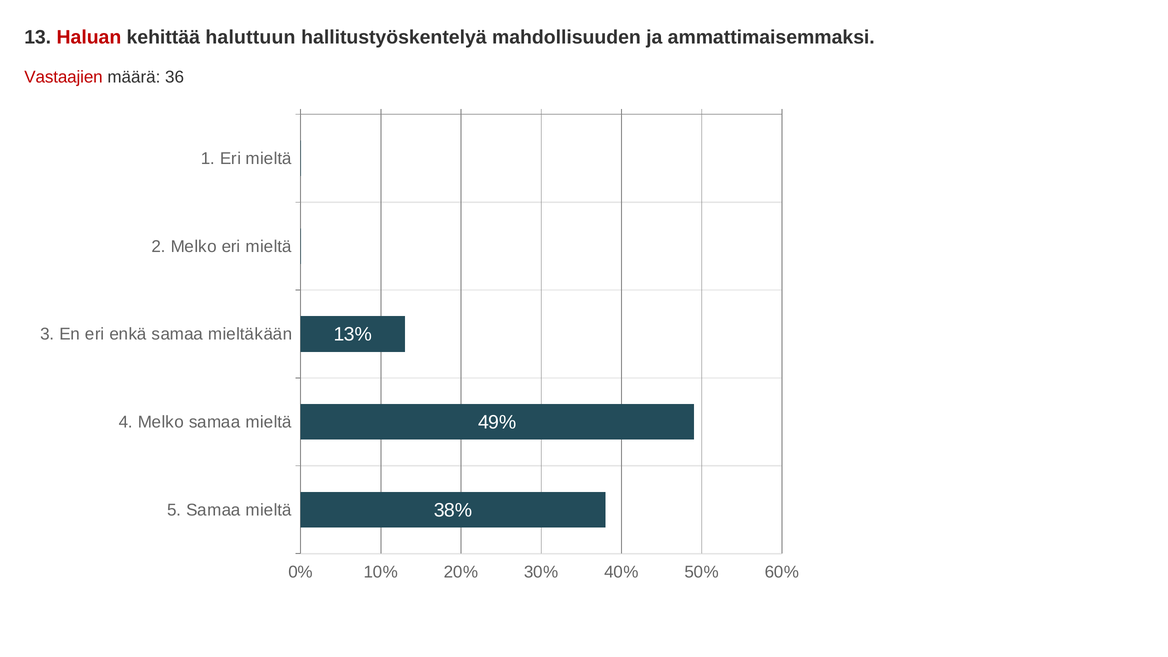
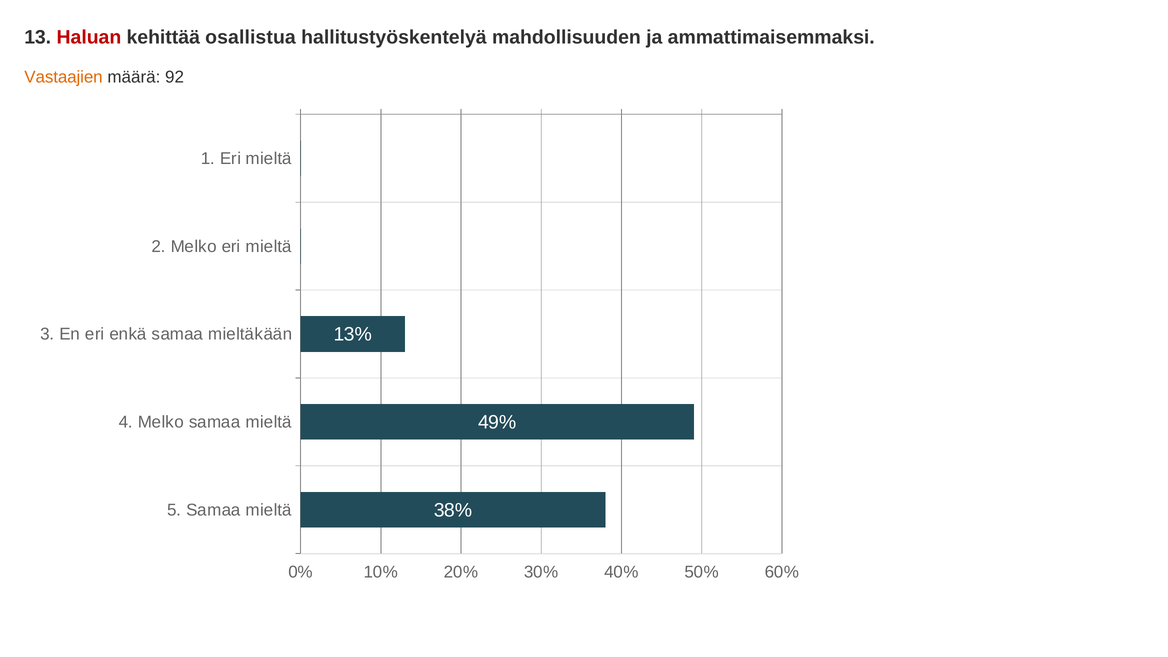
haluttuun: haluttuun -> osallistua
Vastaajien colour: red -> orange
36: 36 -> 92
